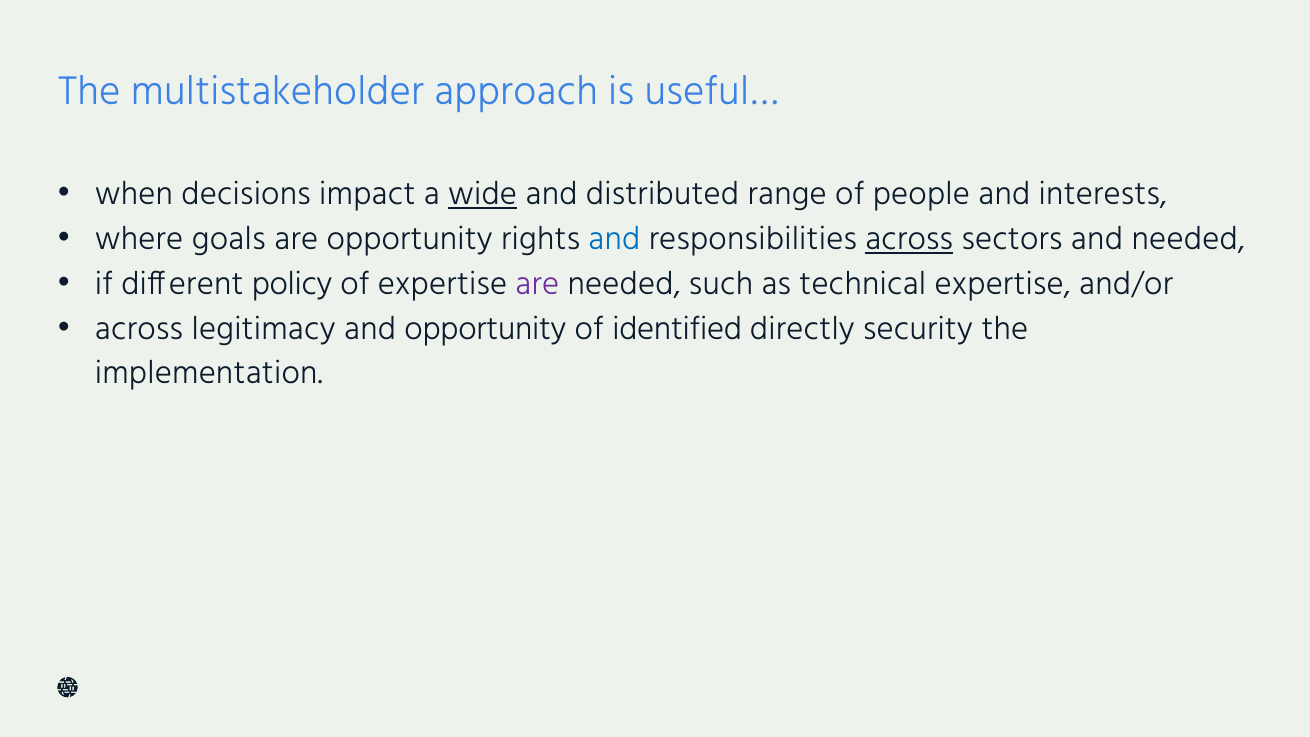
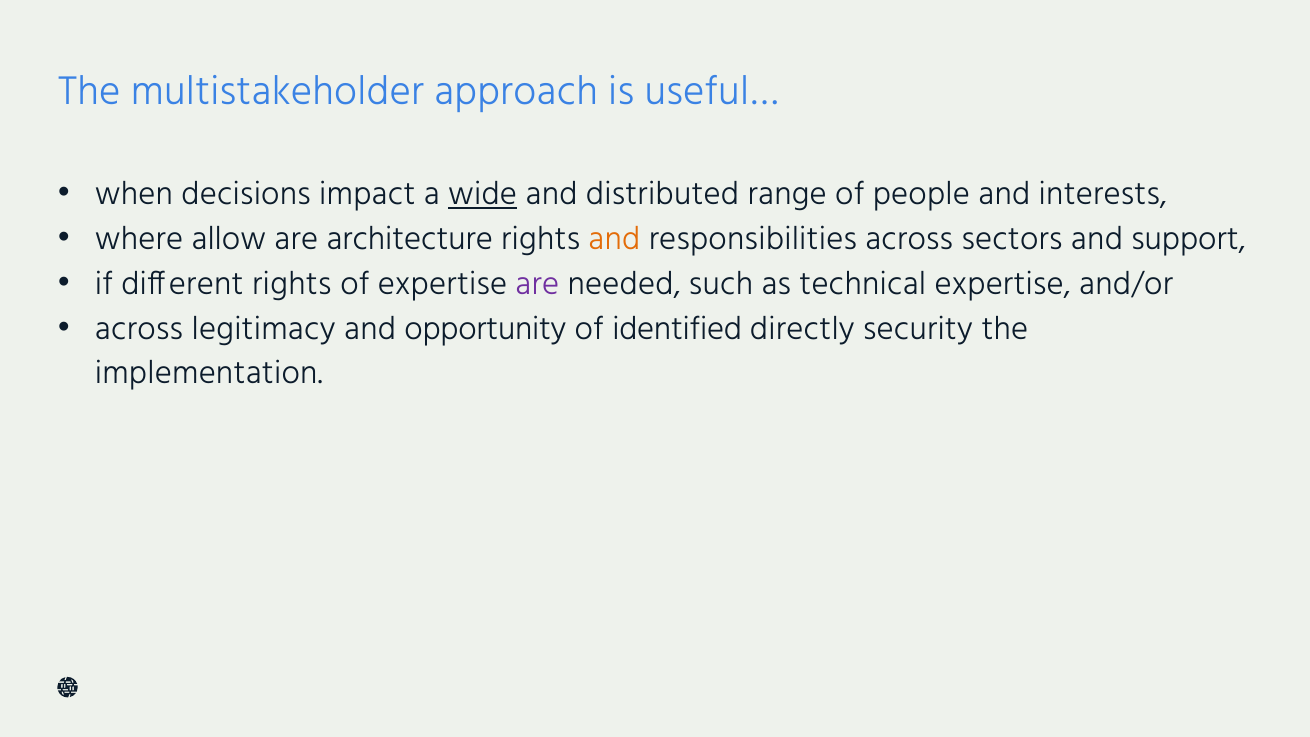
goals: goals -> allow
are opportunity: opportunity -> architecture
and at (614, 239) colour: blue -> orange
across at (909, 239) underline: present -> none
and needed: needed -> support
different policy: policy -> rights
